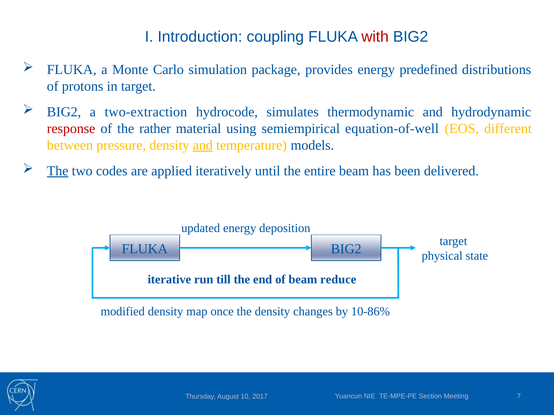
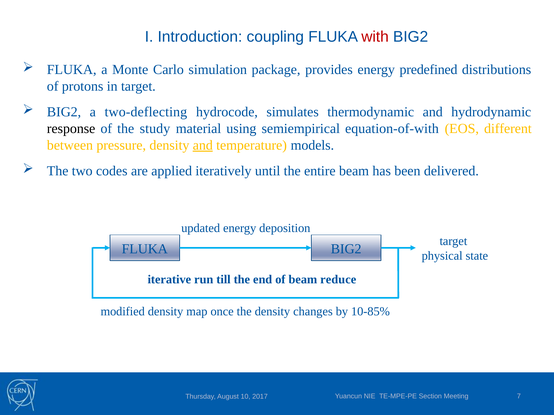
two-extraction: two-extraction -> two-deflecting
response colour: red -> black
rather: rather -> study
equation-of-well: equation-of-well -> equation-of-with
The at (58, 171) underline: present -> none
10-86%: 10-86% -> 10-85%
